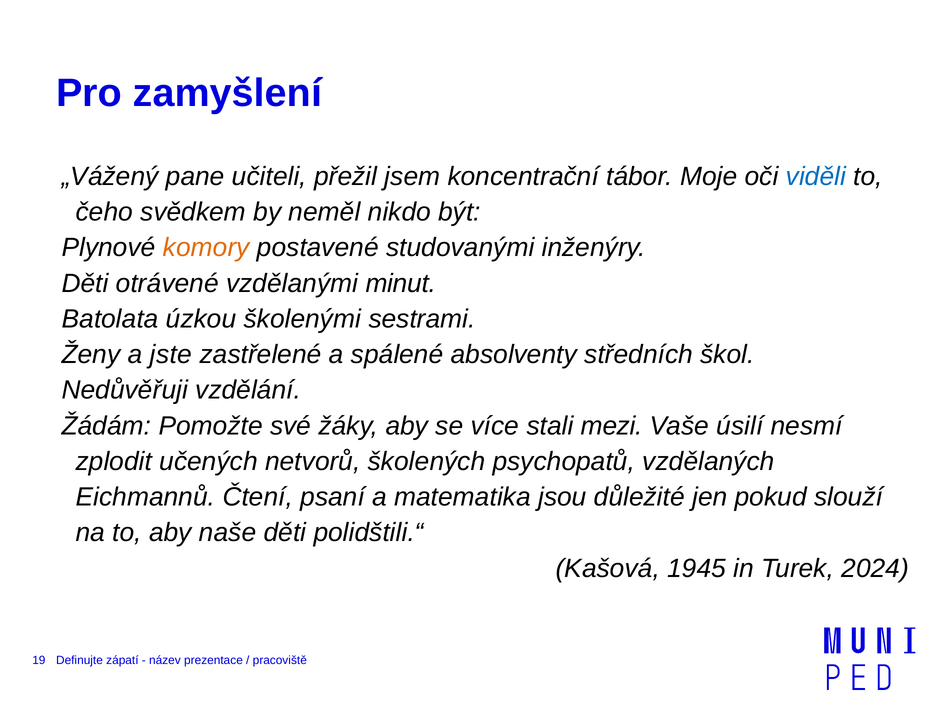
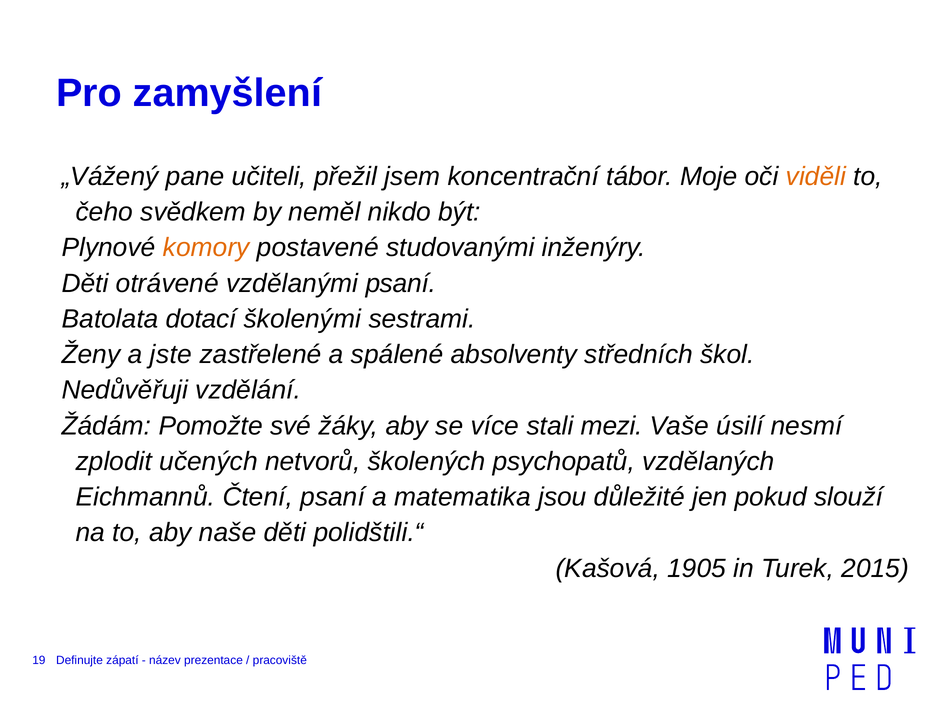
viděli colour: blue -> orange
vzdělanými minut: minut -> psaní
úzkou: úzkou -> dotací
1945: 1945 -> 1905
2024: 2024 -> 2015
